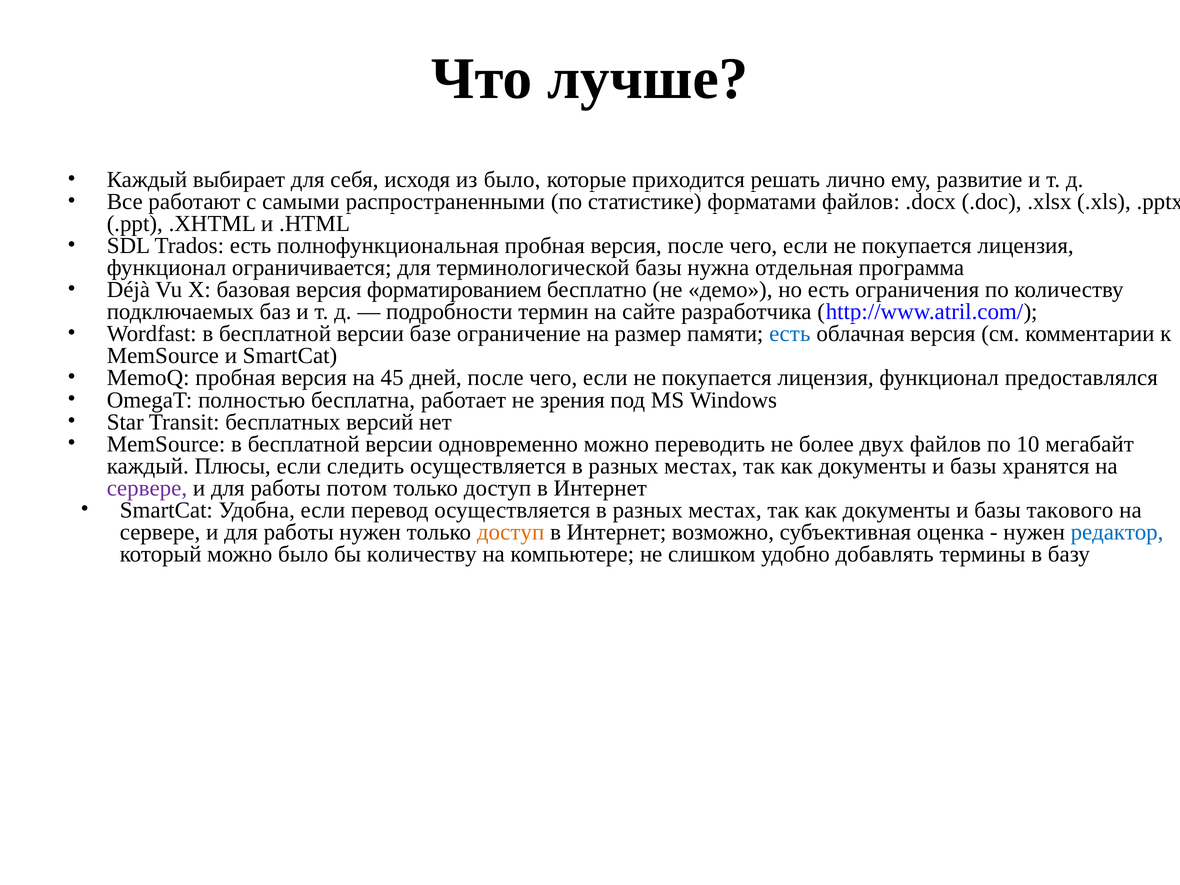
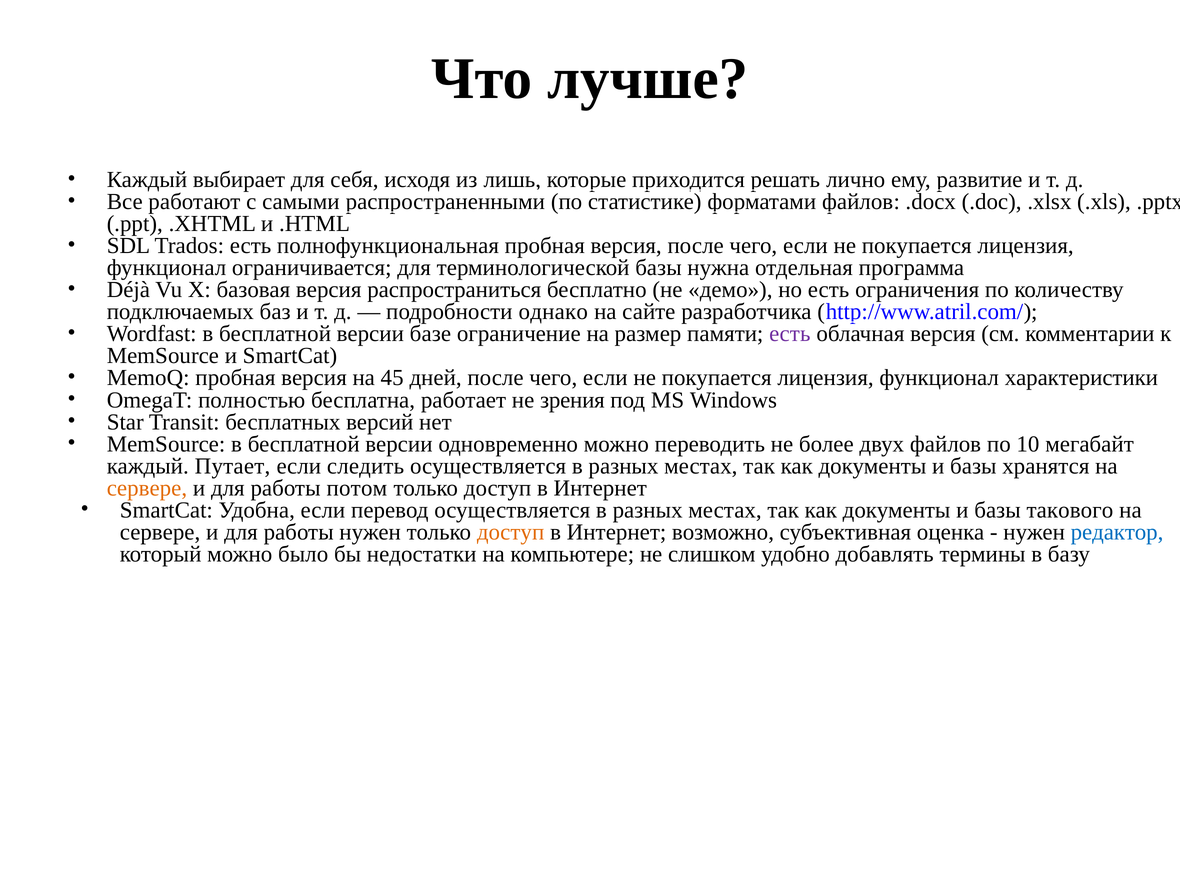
из было: было -> лишь
форматированием: форматированием -> распространиться
термин: термин -> однако
есть at (790, 334) colour: blue -> purple
предоставлялся: предоставлялся -> характеристики
Плюсы: Плюсы -> Путает
сервере at (147, 488) colour: purple -> orange
бы количеству: количеству -> недостатки
